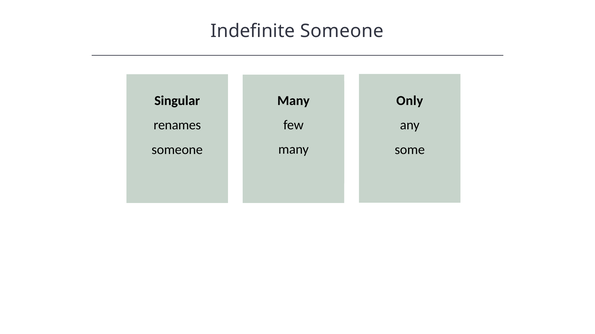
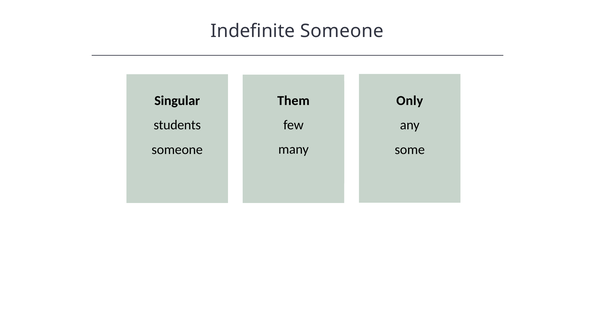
Many at (293, 101): Many -> Them
renames: renames -> students
